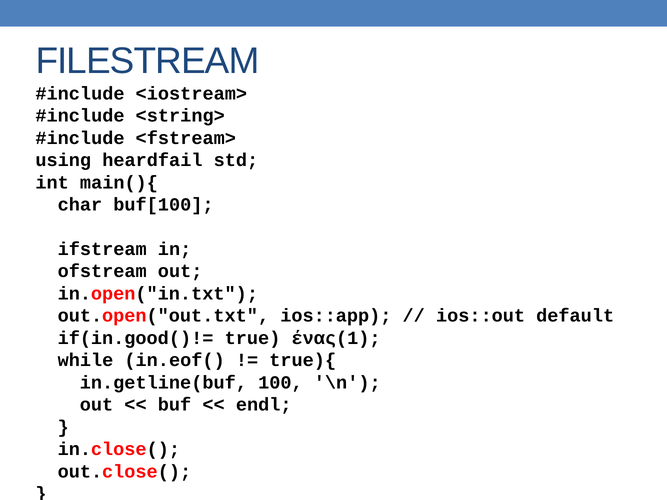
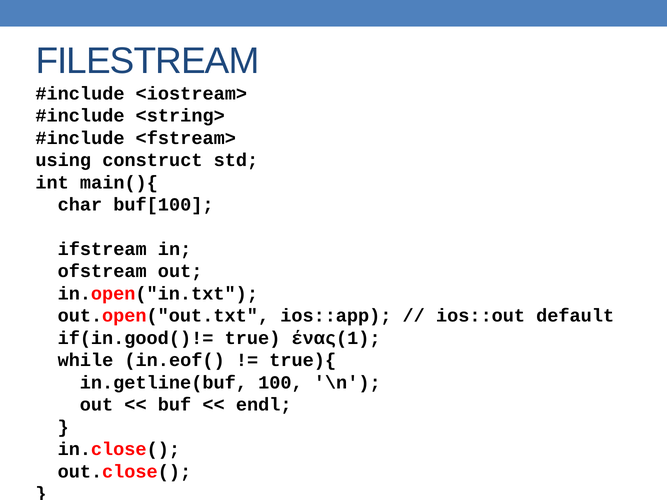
heardfail: heardfail -> construct
